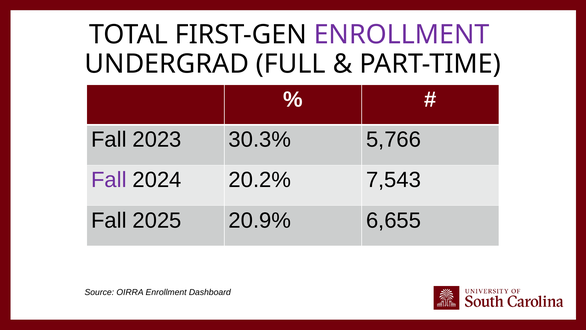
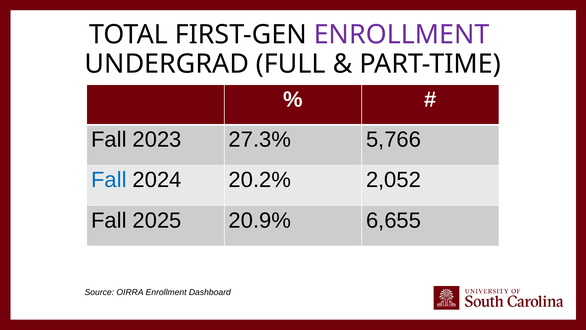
30.3%: 30.3% -> 27.3%
Fall at (109, 180) colour: purple -> blue
7,543: 7,543 -> 2,052
